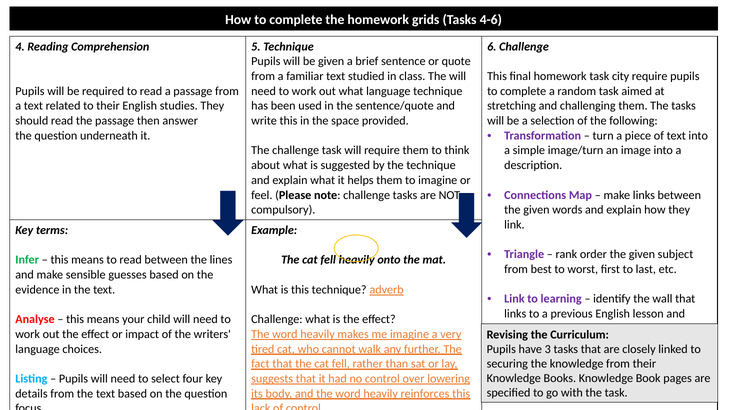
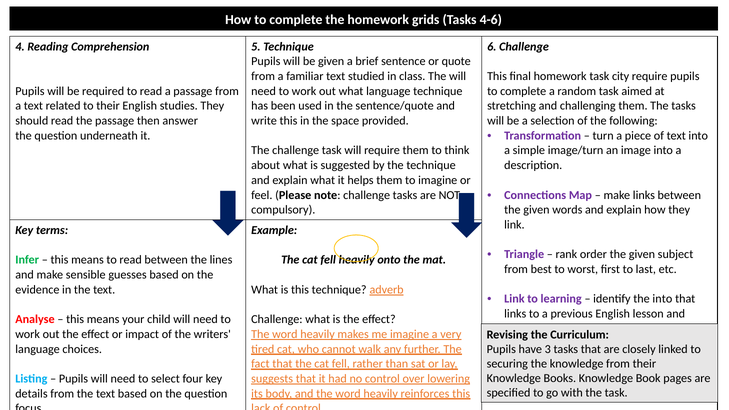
the wall: wall -> into
